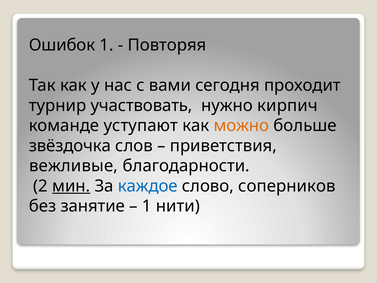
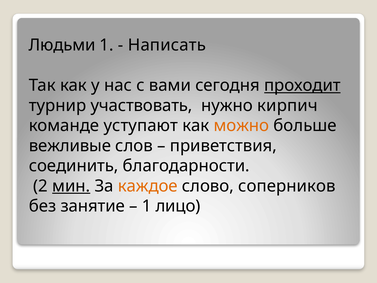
Ошибок: Ошибок -> Людьми
Повторяя: Повторяя -> Написать
проходит underline: none -> present
звёздочка: звёздочка -> вежливые
вежливые: вежливые -> соединить
каждое colour: blue -> orange
нити: нити -> лицо
